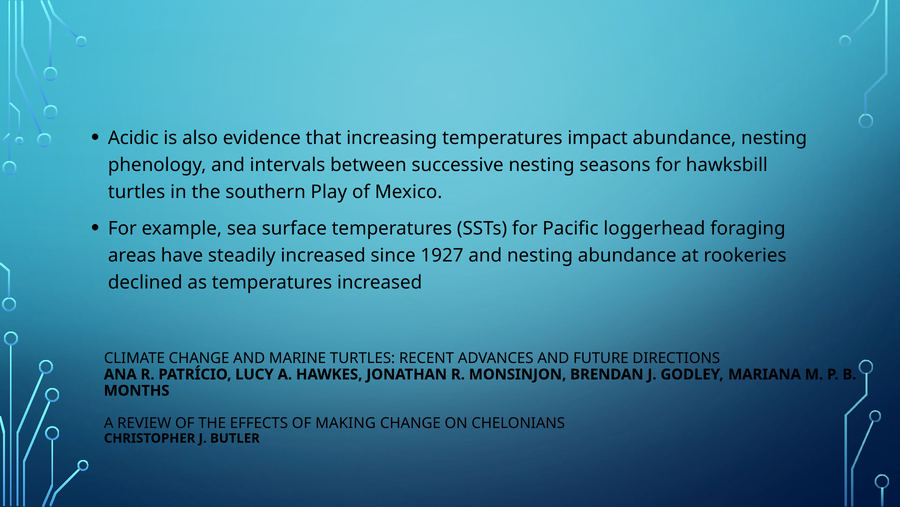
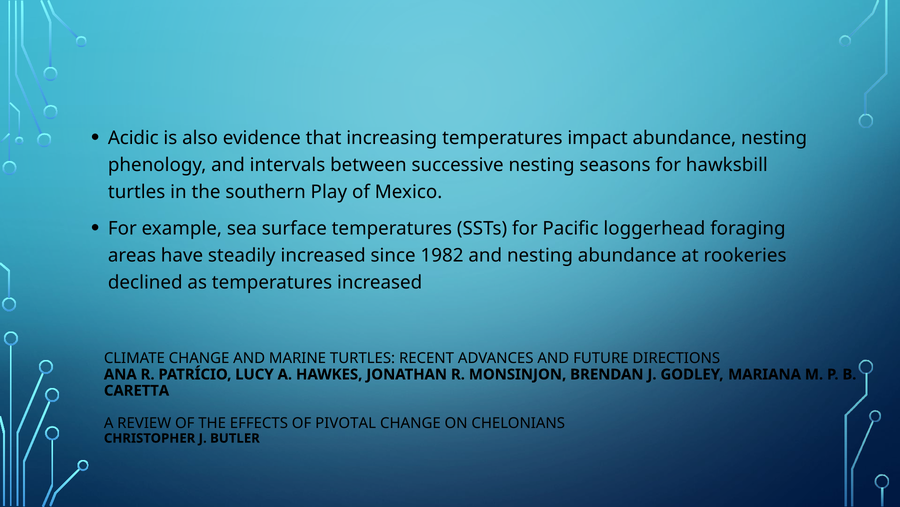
1927: 1927 -> 1982
MONTHS: MONTHS -> CARETTA
MAKING: MAKING -> PIVOTAL
